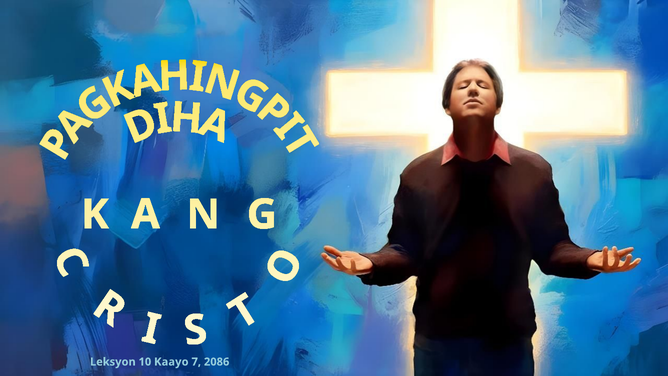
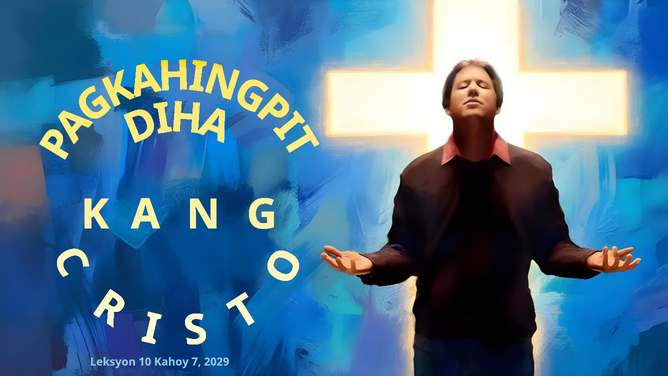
Kaayo: Kaayo -> Kahoy
2086: 2086 -> 2029
